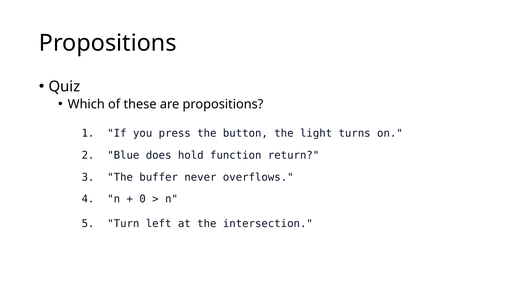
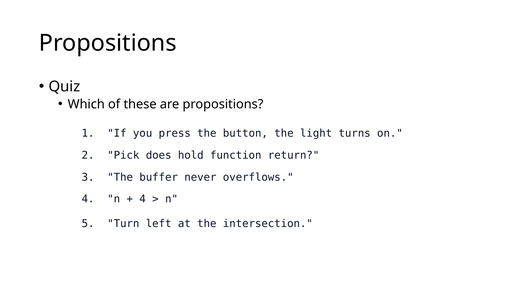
Blue: Blue -> Pick
0 at (143, 199): 0 -> 4
